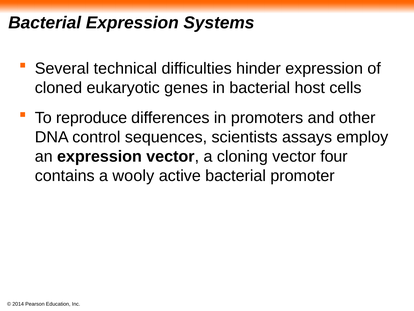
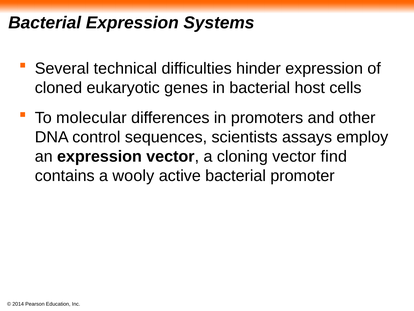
reproduce: reproduce -> molecular
four: four -> find
